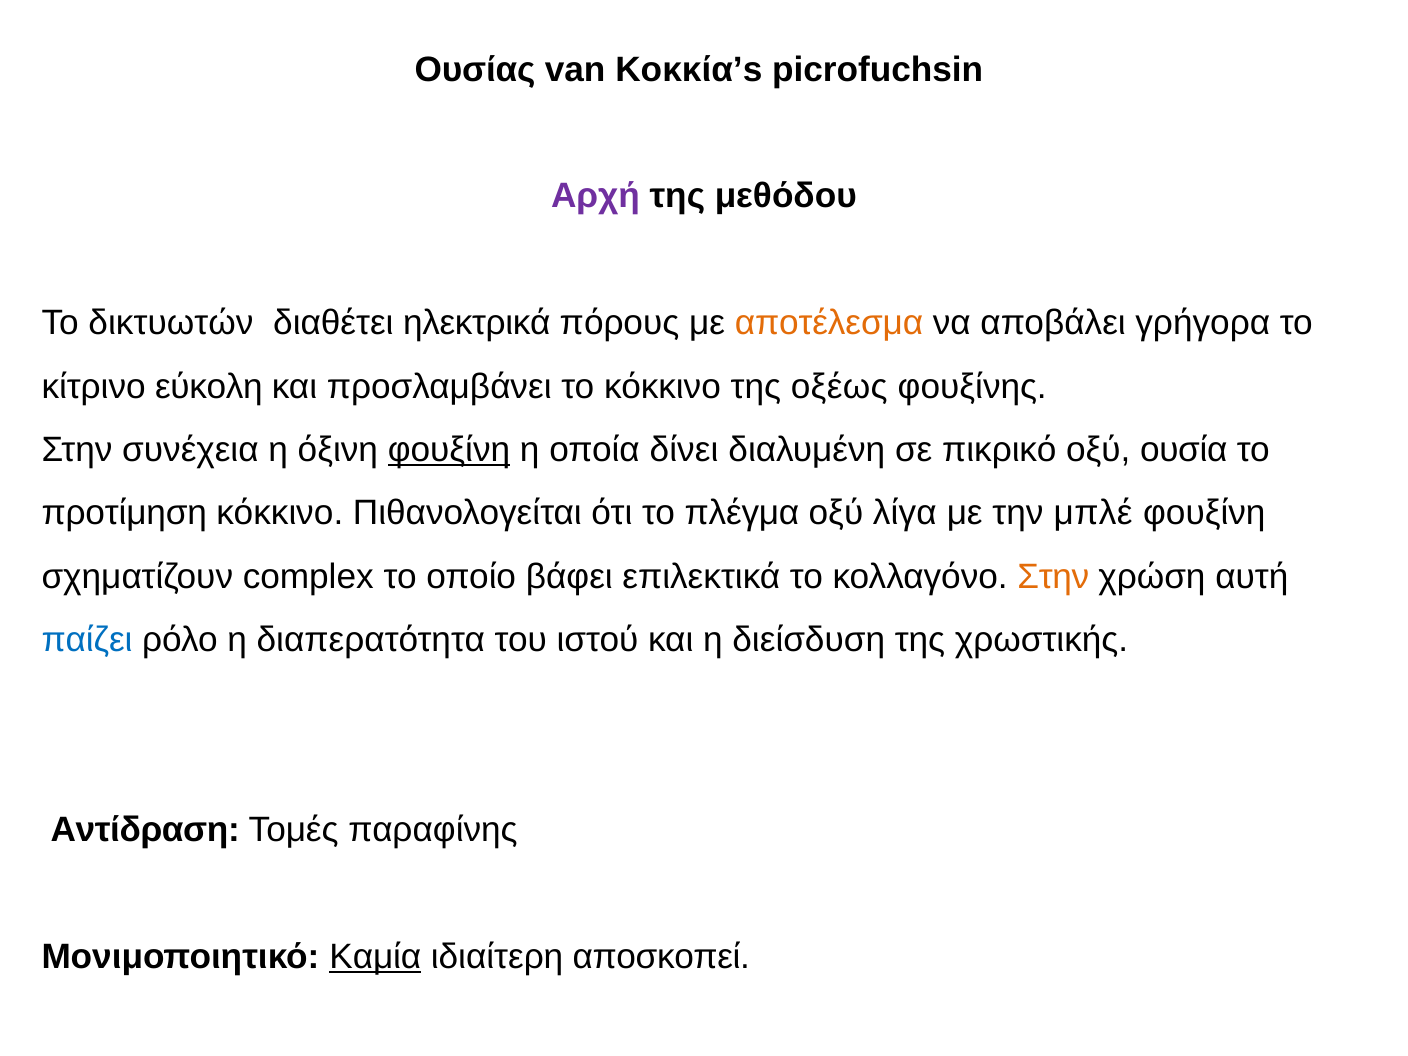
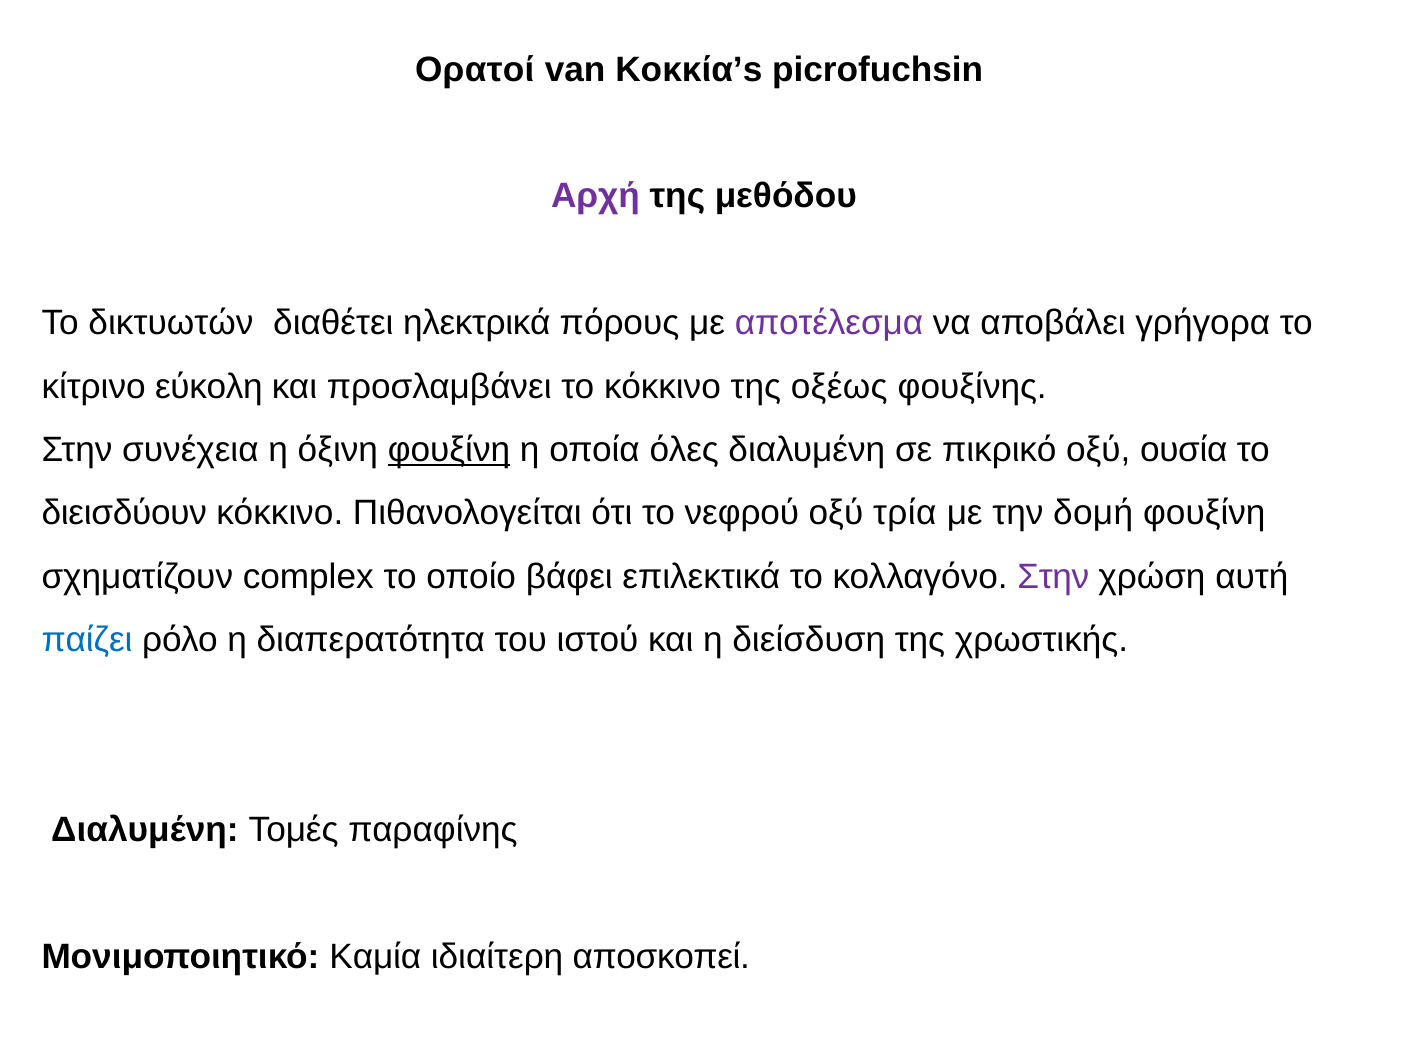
Ουσίας: Ουσίας -> Ορατοί
αποτέλεσμα colour: orange -> purple
δίνει: δίνει -> όλες
προτίμηση: προτίμηση -> διεισδύουν
πλέγμα: πλέγμα -> νεφρού
λίγα: λίγα -> τρία
μπλέ: μπλέ -> δομή
Στην at (1053, 576) colour: orange -> purple
Αντίδραση at (145, 830): Αντίδραση -> Διαλυμένη
Καμία underline: present -> none
